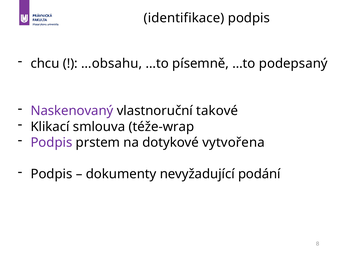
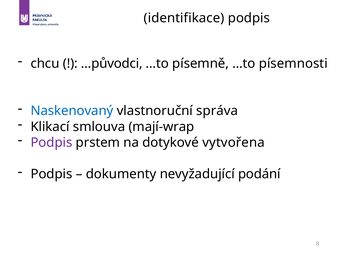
…obsahu: …obsahu -> …původci
podepsaný: podepsaný -> písemnosti
Naskenovaný colour: purple -> blue
takové: takové -> správa
téže-wrap: téže-wrap -> mají-wrap
